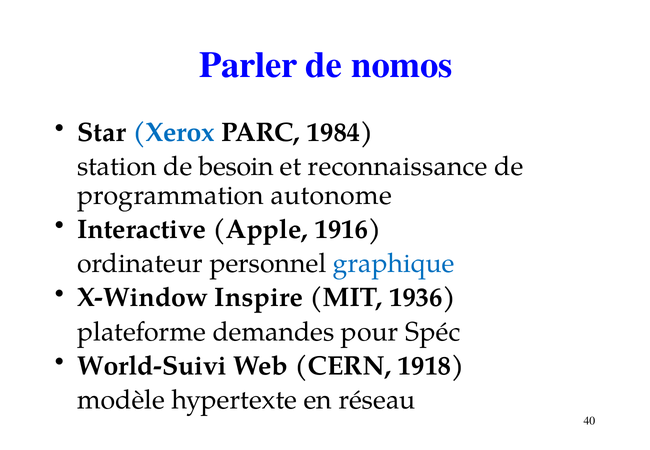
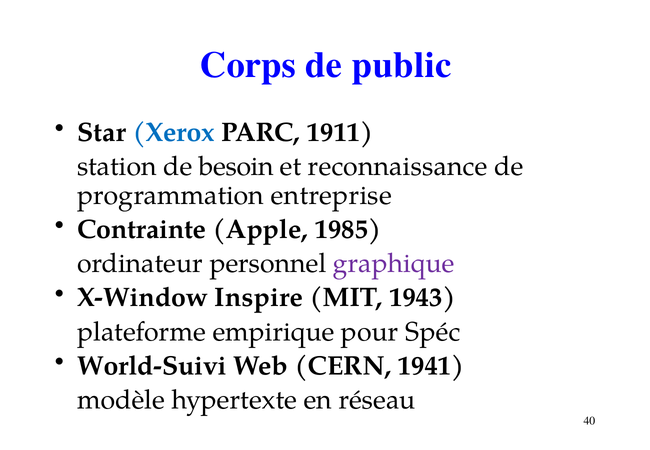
Parler: Parler -> Corps
nomos: nomos -> public
1984: 1984 -> 1911
autonome: autonome -> entreprise
Interactive: Interactive -> Contrainte
1916: 1916 -> 1985
graphique colour: blue -> purple
1936: 1936 -> 1943
demandes: demandes -> empirique
1918: 1918 -> 1941
